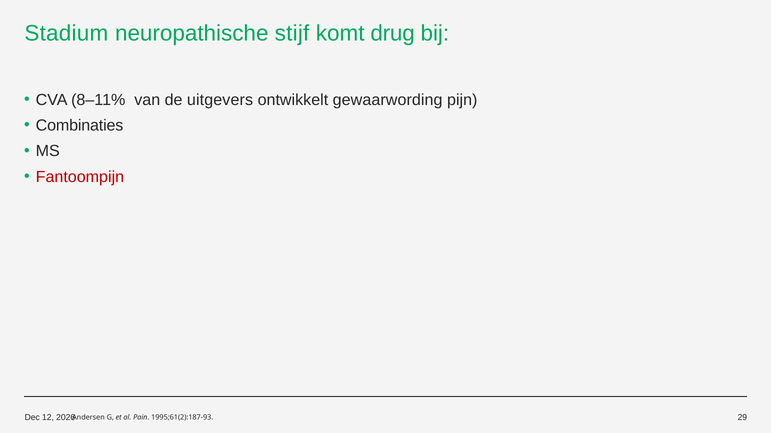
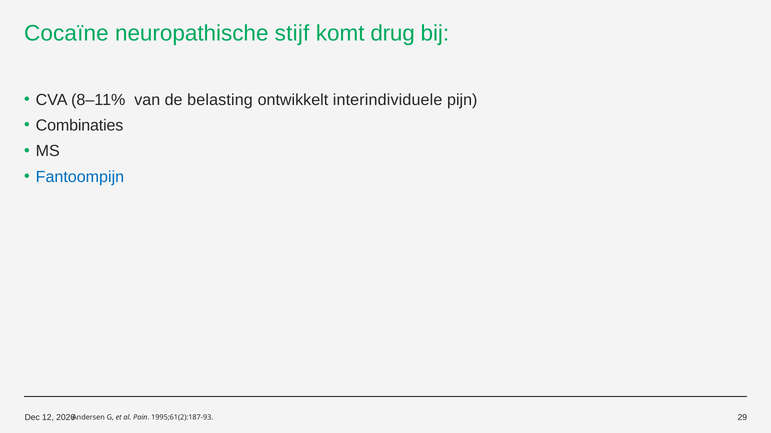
Stadium: Stadium -> Cocaïne
uitgevers: uitgevers -> belasting
gewaarwording: gewaarwording -> interindividuele
Fantoompijn colour: red -> blue
